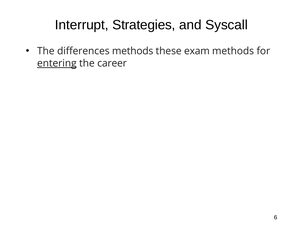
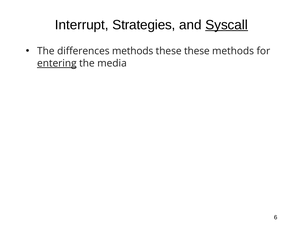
Syscall underline: none -> present
these exam: exam -> these
career: career -> media
